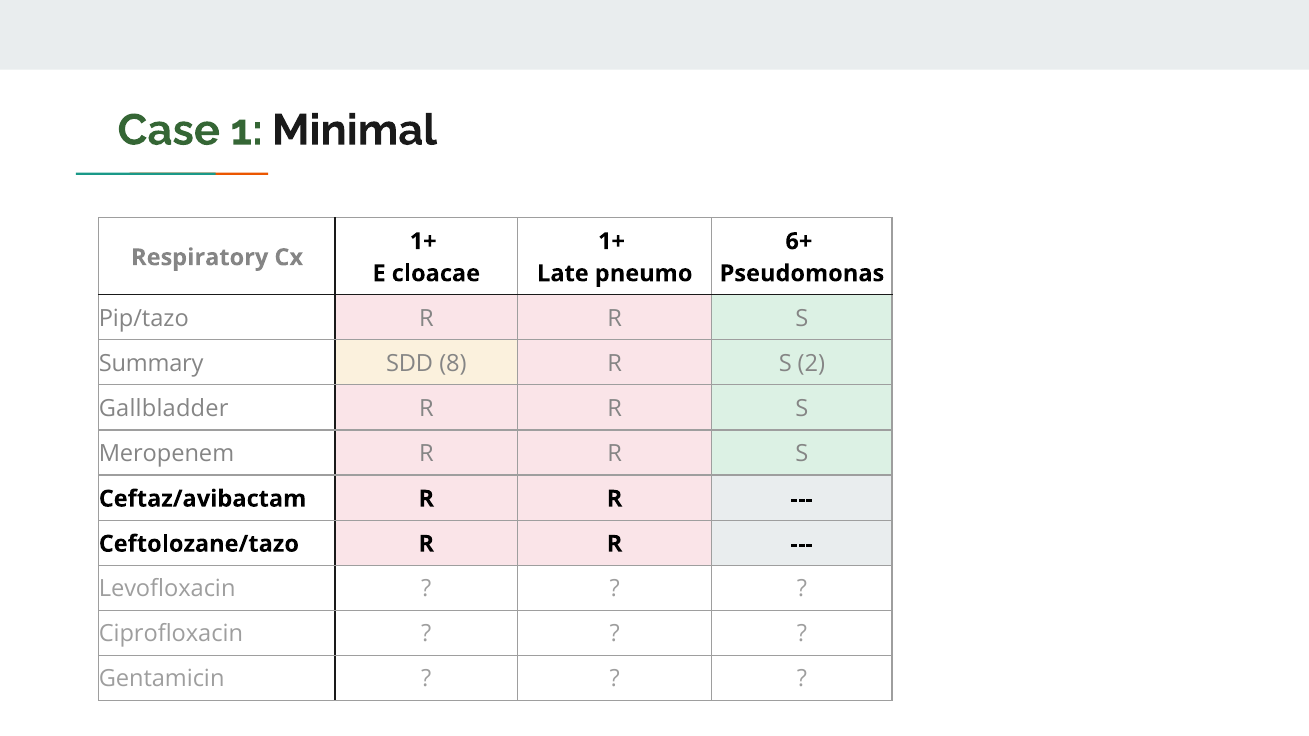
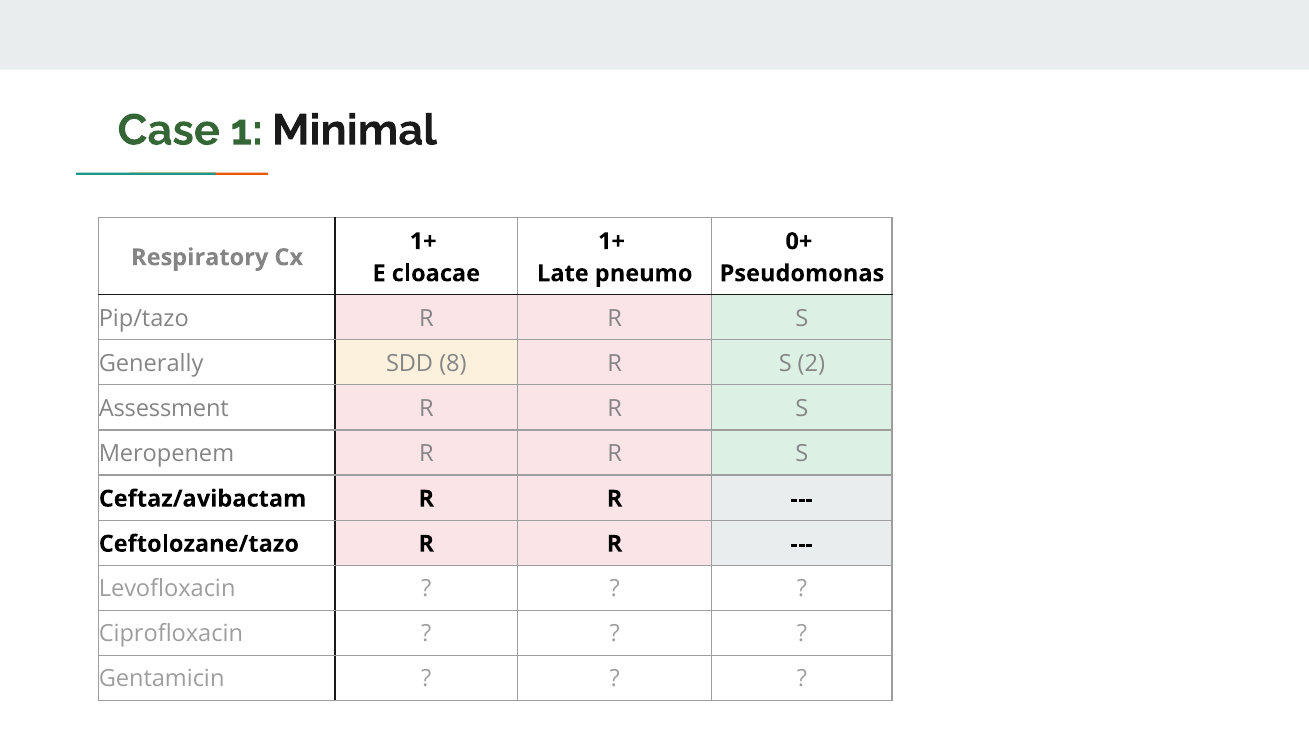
6+: 6+ -> 0+
Summary: Summary -> Generally
Gallbladder: Gallbladder -> Assessment
